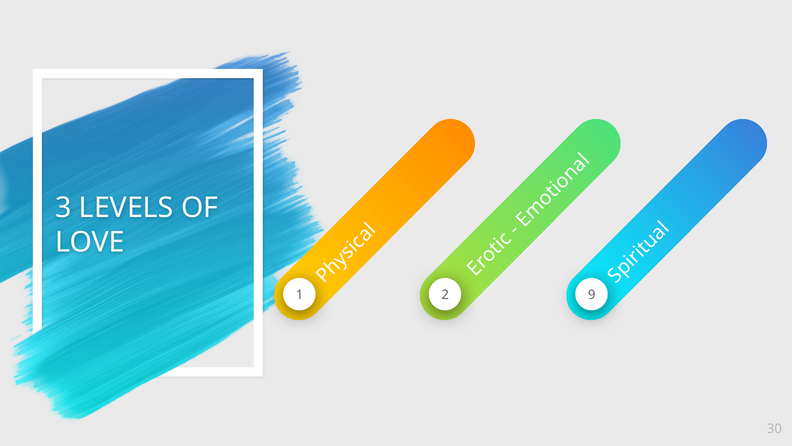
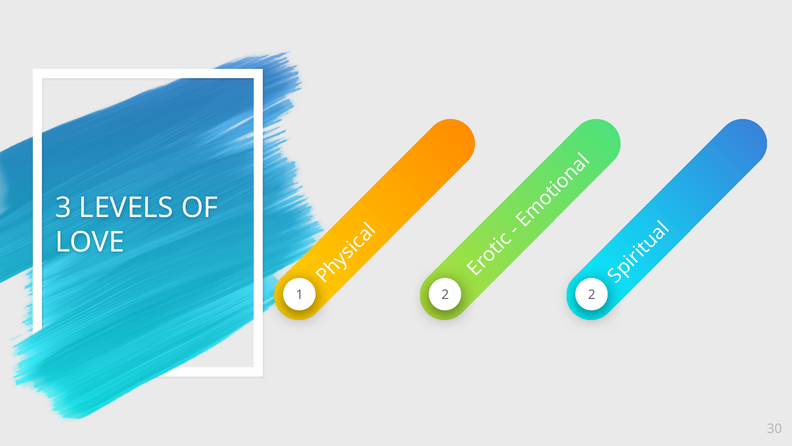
2 9: 9 -> 2
